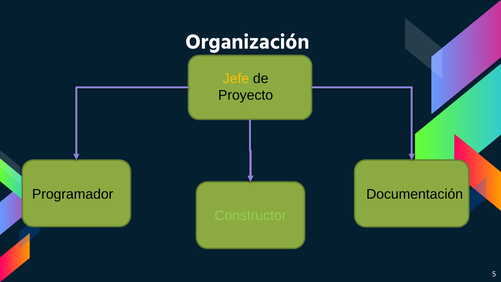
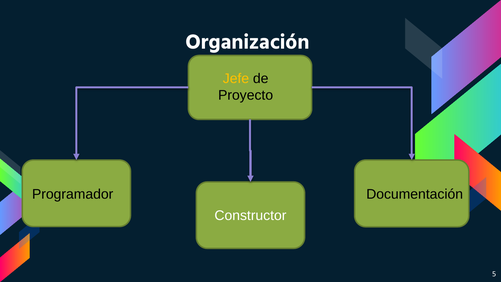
Constructor colour: light green -> white
